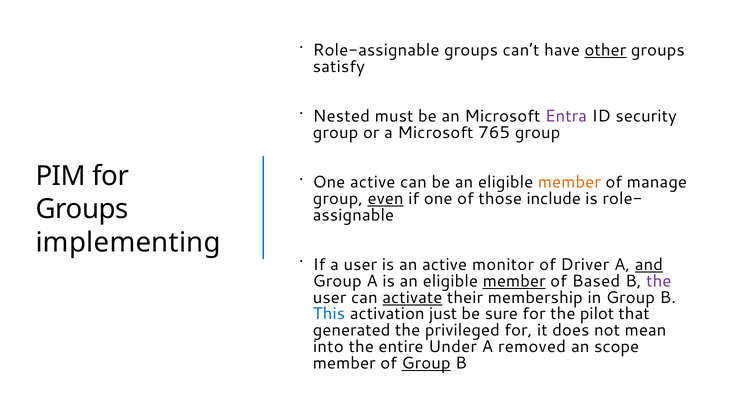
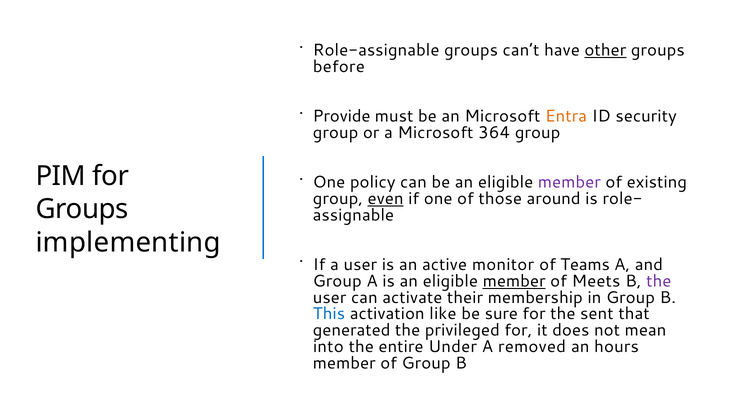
satisfy: satisfy -> before
Nested: Nested -> Provide
Entra colour: purple -> orange
765: 765 -> 364
One active: active -> policy
member at (569, 182) colour: orange -> purple
manage: manage -> existing
include: include -> around
Driver: Driver -> Teams
and underline: present -> none
Based: Based -> Meets
activate underline: present -> none
just: just -> like
pilot: pilot -> sent
scope: scope -> hours
Group at (426, 363) underline: present -> none
